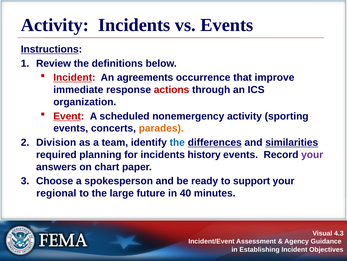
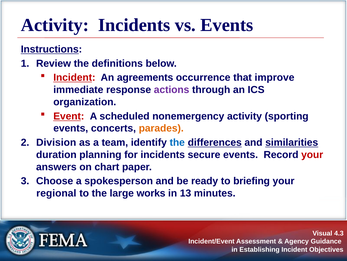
actions colour: red -> purple
required: required -> duration
history: history -> secure
your at (312, 154) colour: purple -> red
support: support -> briefing
future: future -> works
40: 40 -> 13
